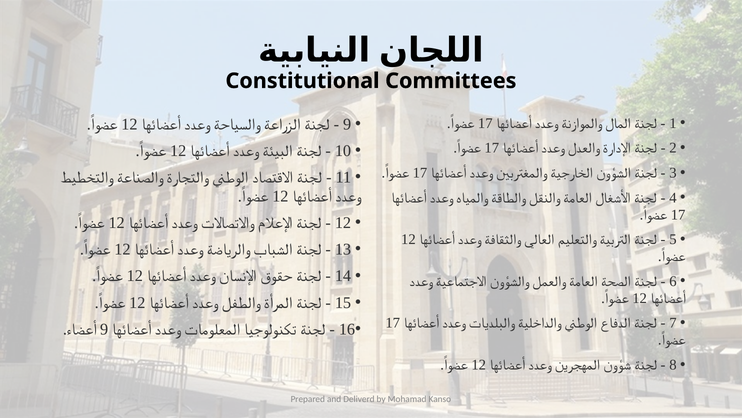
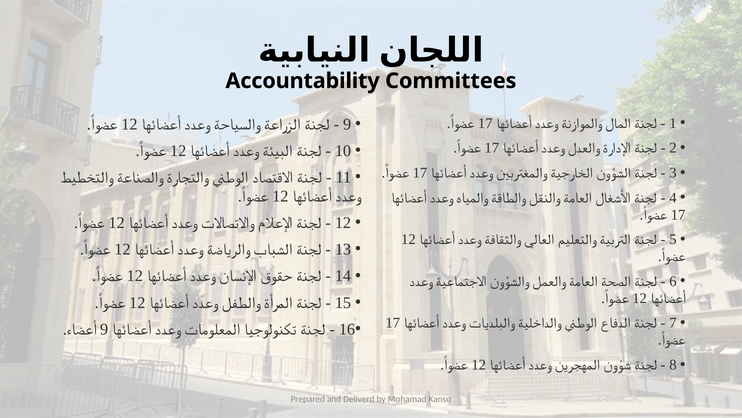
Constitutional: Constitutional -> Accountability
